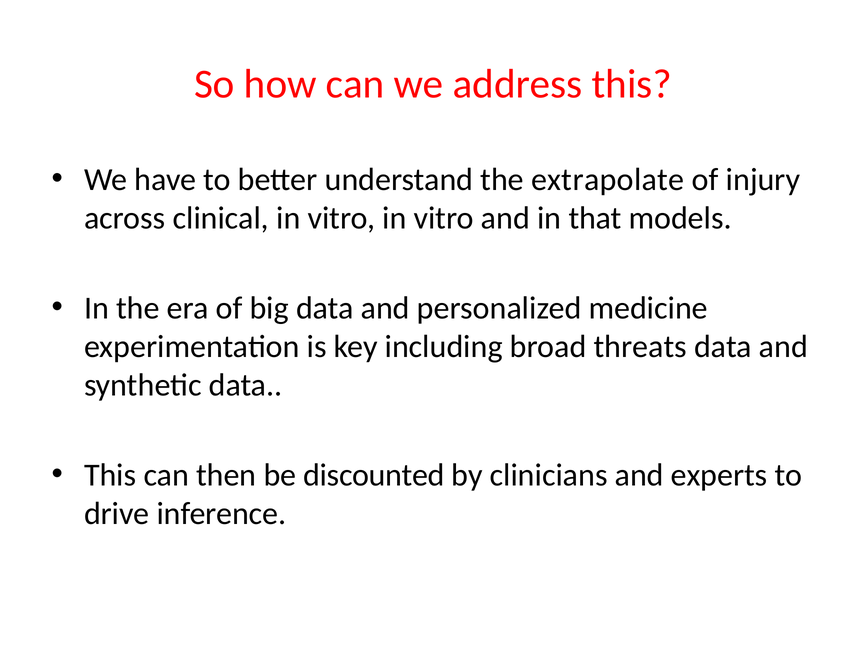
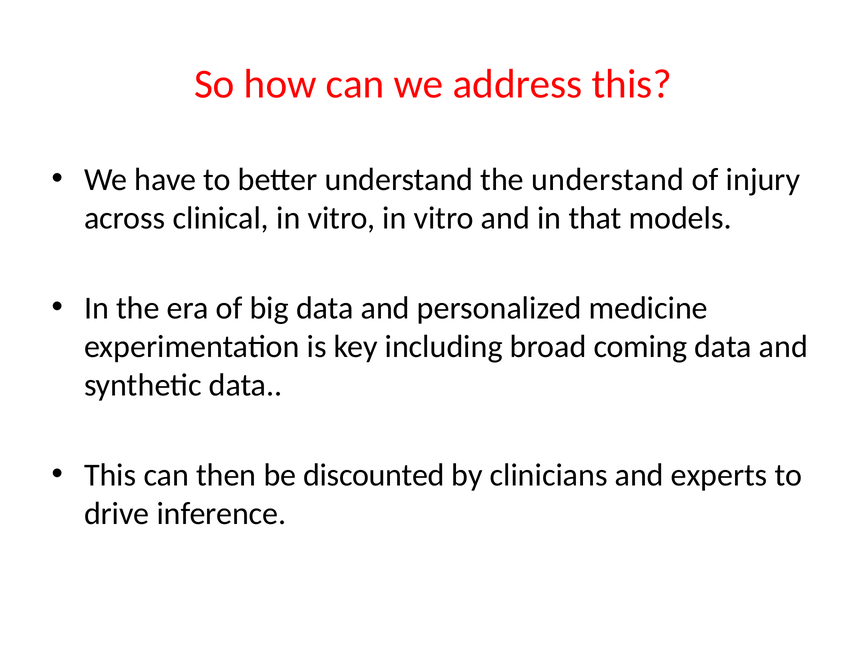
the extrapolate: extrapolate -> understand
threats: threats -> coming
